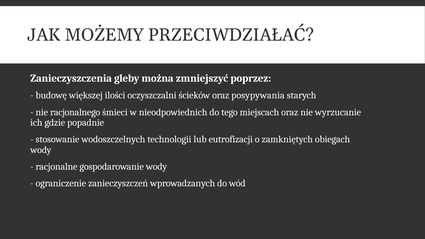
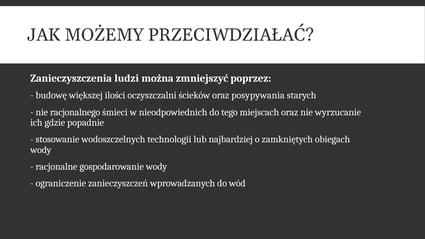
gleby: gleby -> ludzi
eutrofizacji: eutrofizacji -> najbardziej
